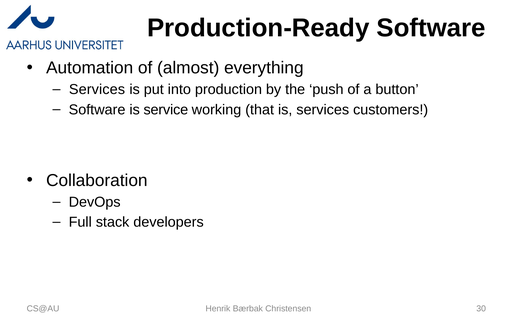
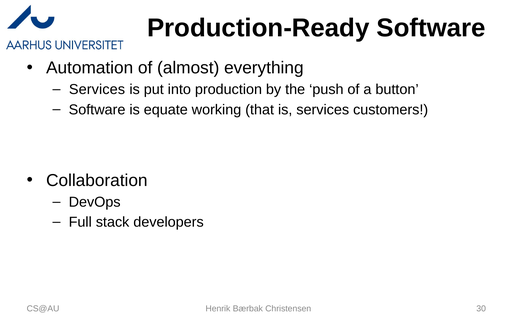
service: service -> equate
